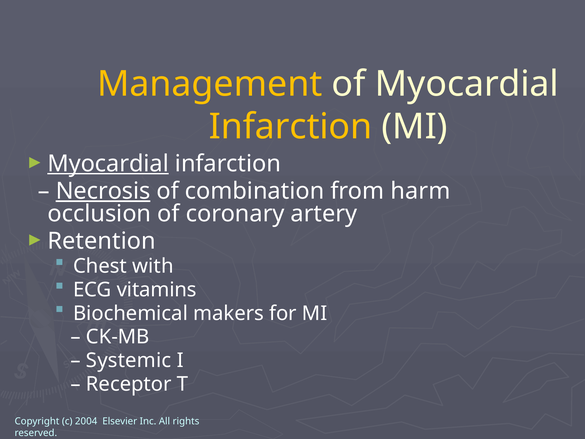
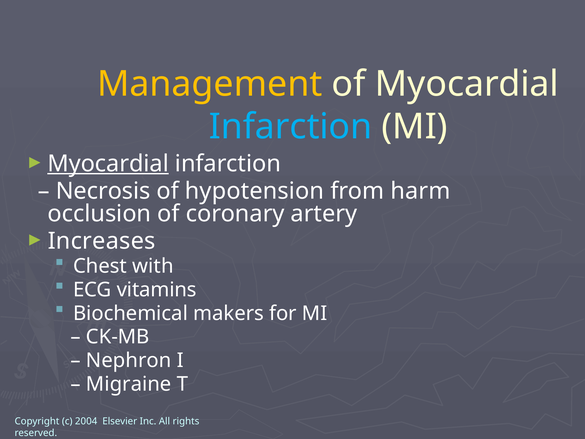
Infarction at (291, 127) colour: yellow -> light blue
Necrosis underline: present -> none
combination: combination -> hypotension
Retention: Retention -> Increases
Systemic: Systemic -> Nephron
Receptor: Receptor -> Migraine
